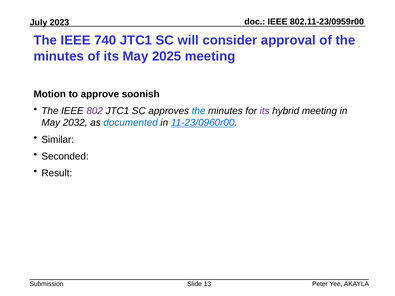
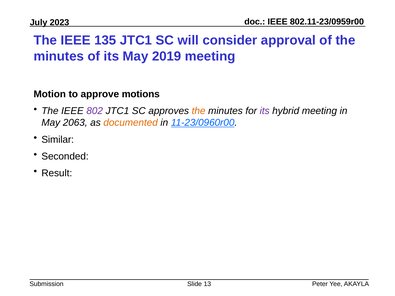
740: 740 -> 135
2025: 2025 -> 2019
soonish: soonish -> motions
the at (199, 111) colour: blue -> orange
2032: 2032 -> 2063
documented colour: blue -> orange
